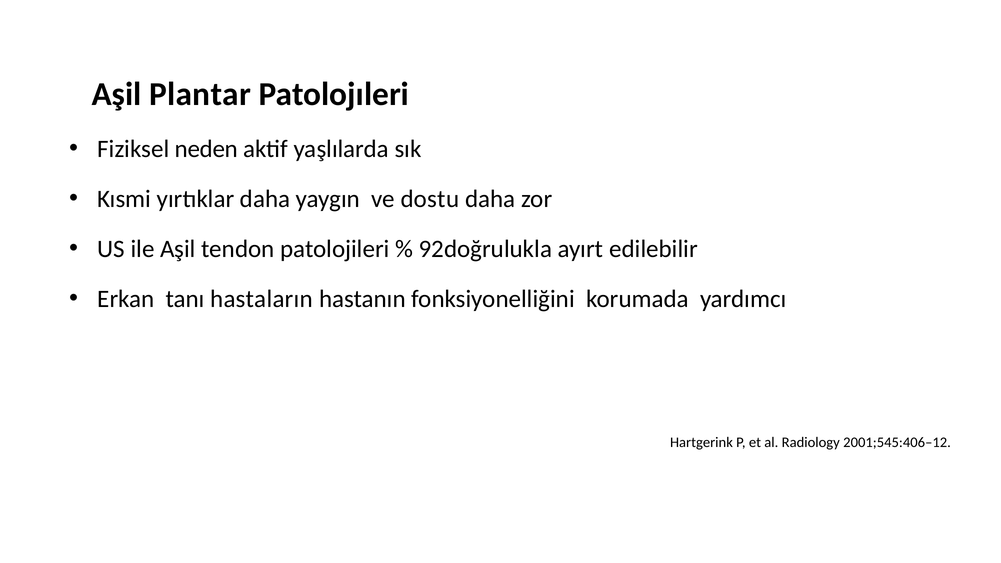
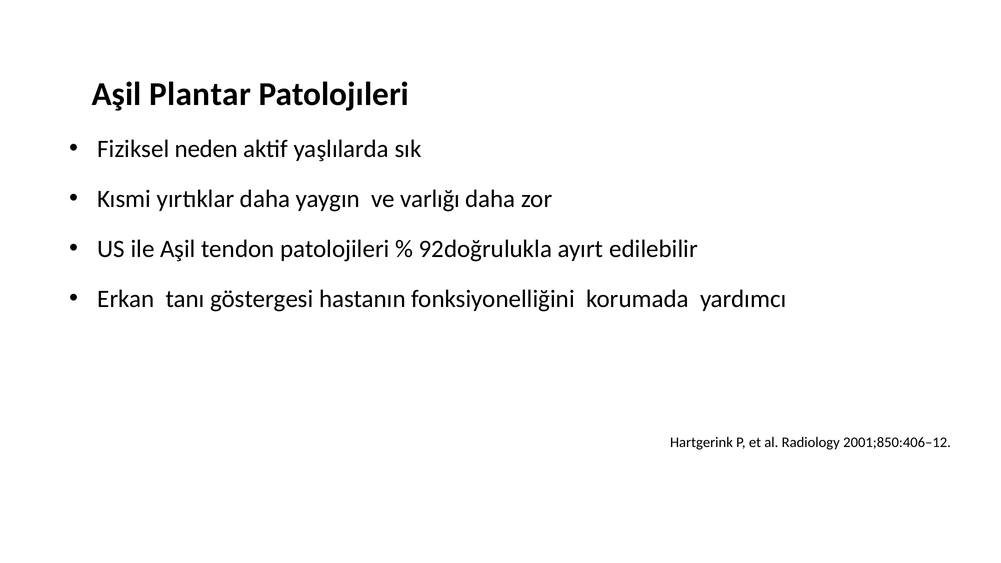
dostu: dostu -> varlığı
hastaların: hastaların -> göstergesi
2001;545:406–12: 2001;545:406–12 -> 2001;850:406–12
